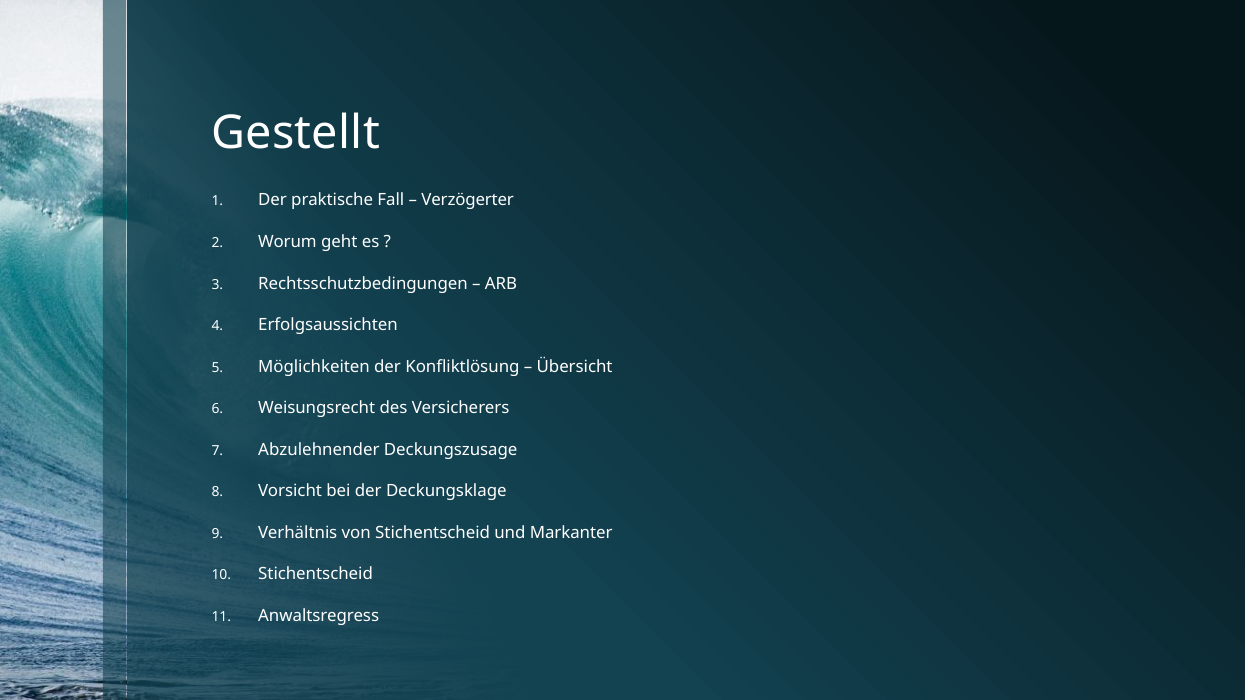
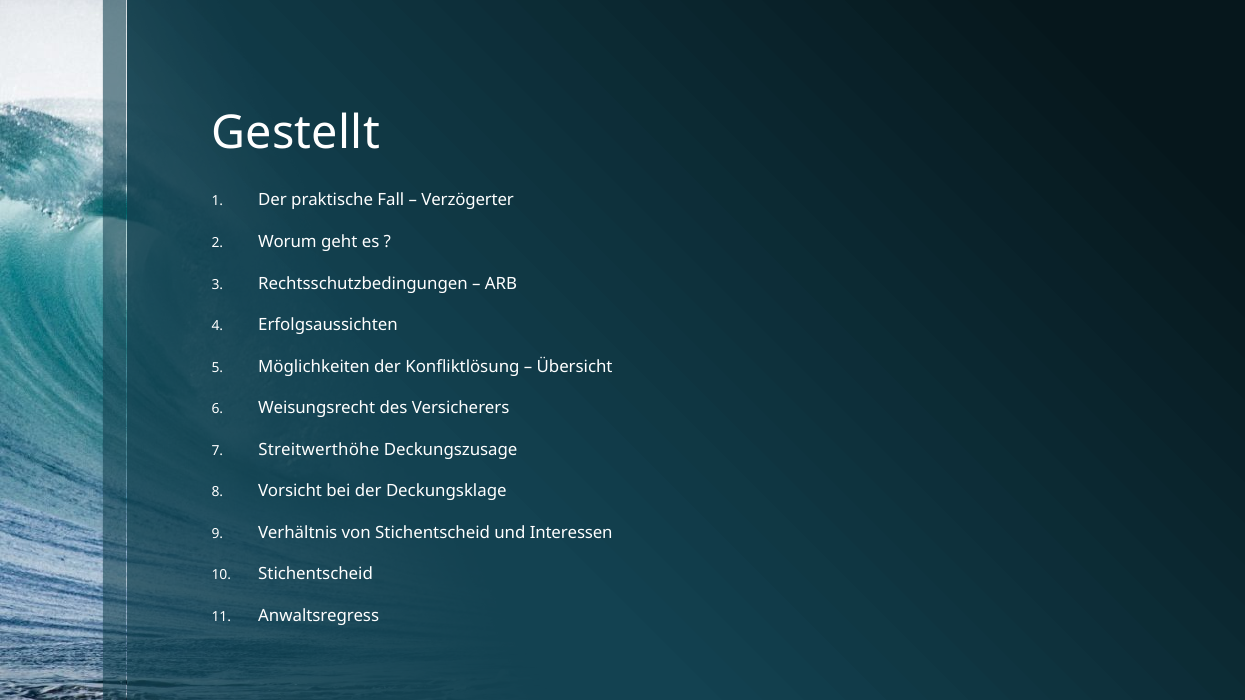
Abzulehnender: Abzulehnender -> Streitwerthöhe
Markanter: Markanter -> Interessen
